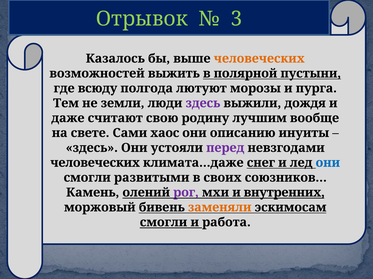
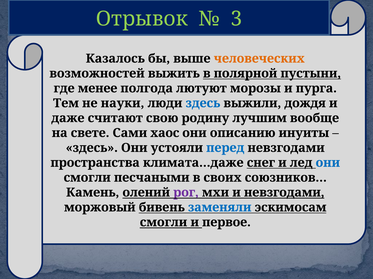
всюду: всюду -> менее
земли: земли -> науки
здесь at (203, 103) colour: purple -> blue
перед colour: purple -> blue
человеческих at (95, 163): человеческих -> пространства
развитыми: развитыми -> песчаными
и внутренних: внутренних -> невзгодами
заменяли colour: orange -> blue
работа: работа -> первое
